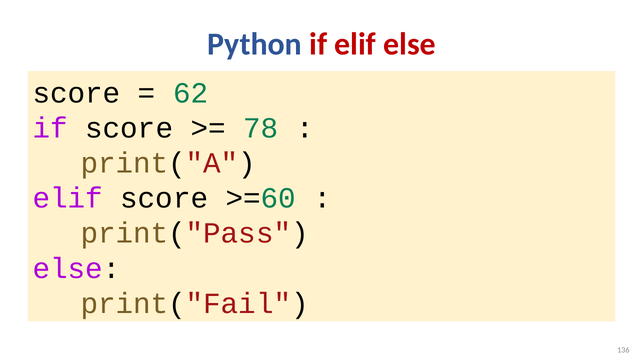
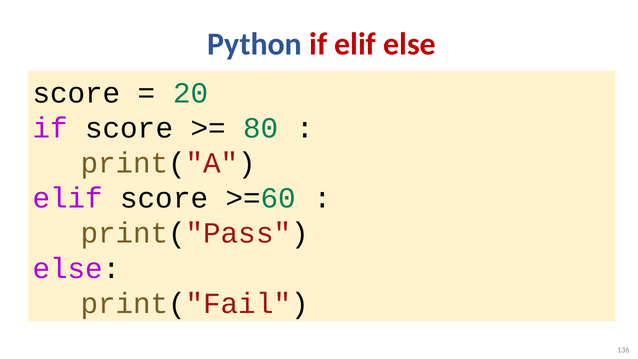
62: 62 -> 20
78: 78 -> 80
